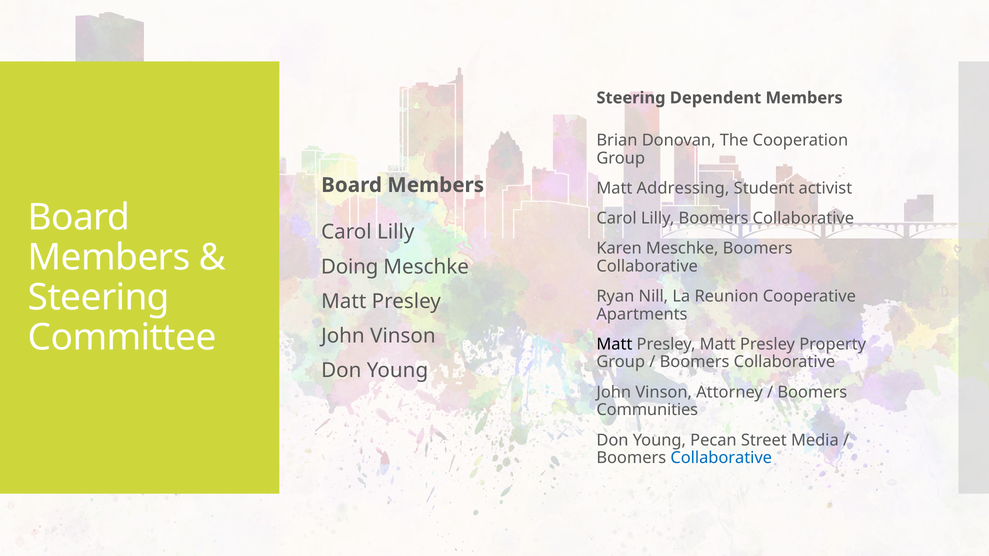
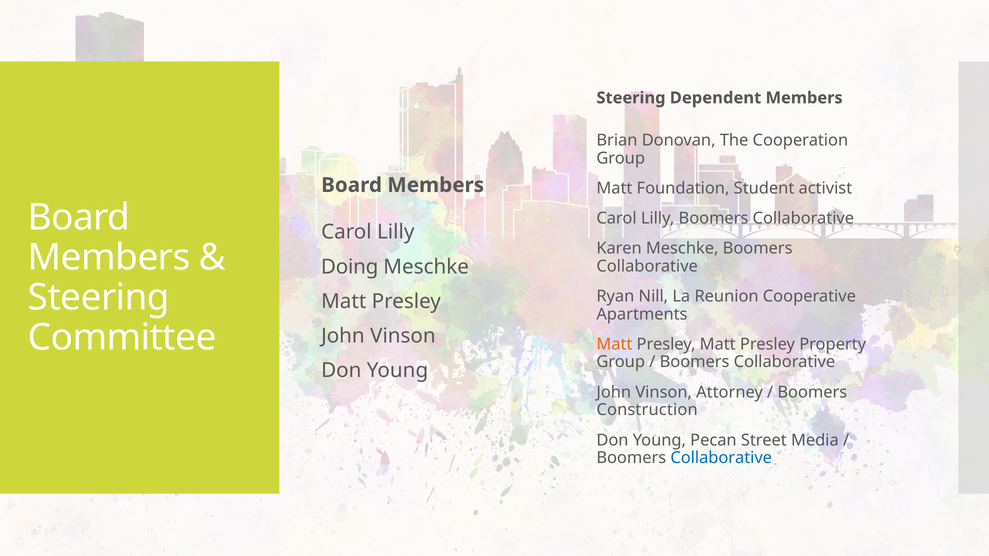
Addressing: Addressing -> Foundation
Matt at (614, 344) colour: black -> orange
Communities: Communities -> Construction
